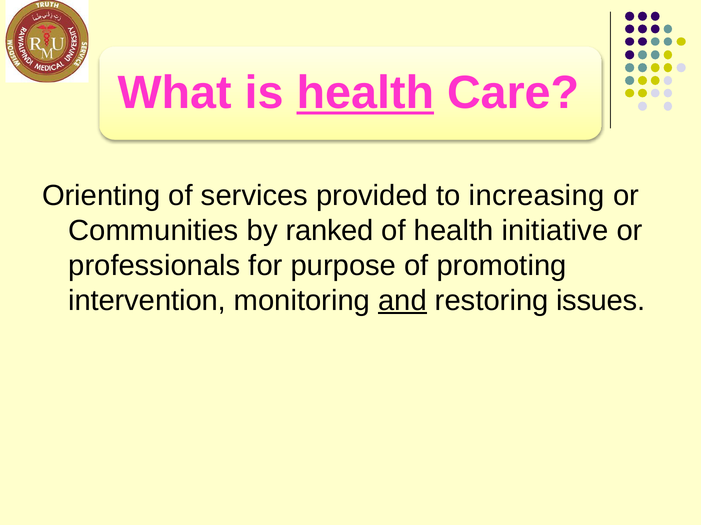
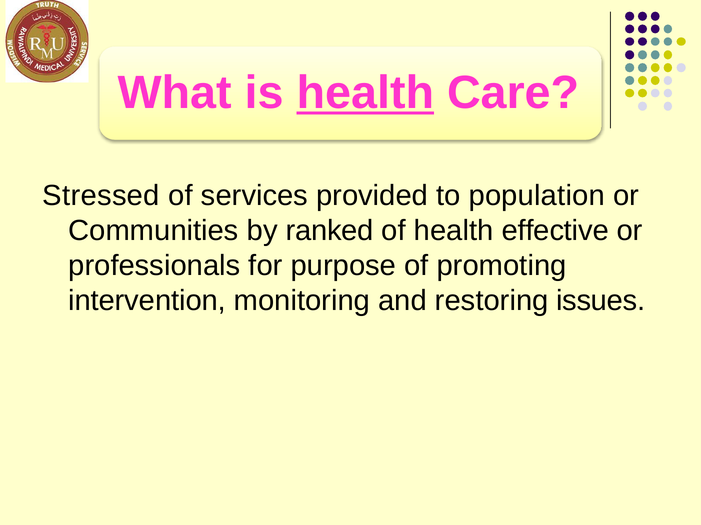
Orienting: Orienting -> Stressed
increasing: increasing -> population
initiative: initiative -> effective
and underline: present -> none
